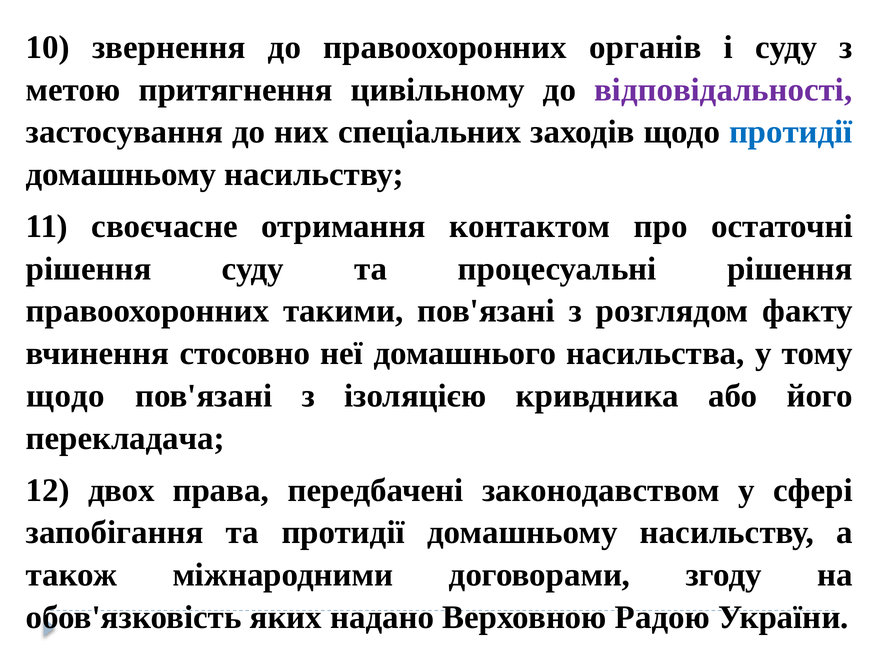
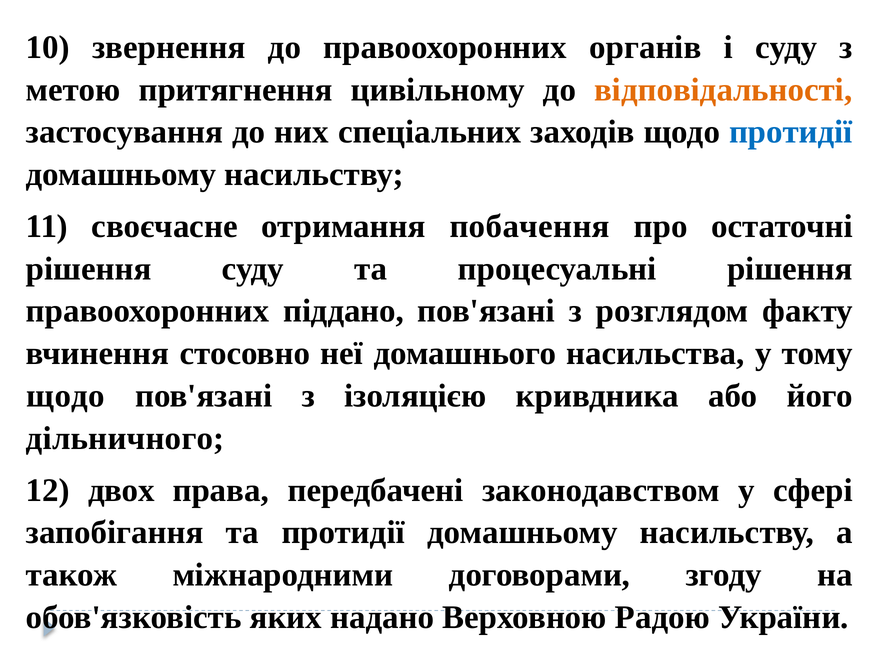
відповідальності colour: purple -> orange
контактом: контактом -> побачення
такими: такими -> піддано
перекладача: перекладача -> дільничного
